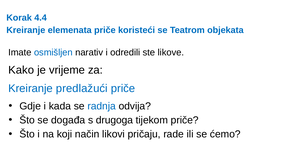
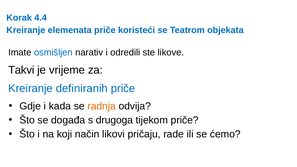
Kako: Kako -> Takvi
predlažući: predlažući -> definiranih
radnja colour: blue -> orange
